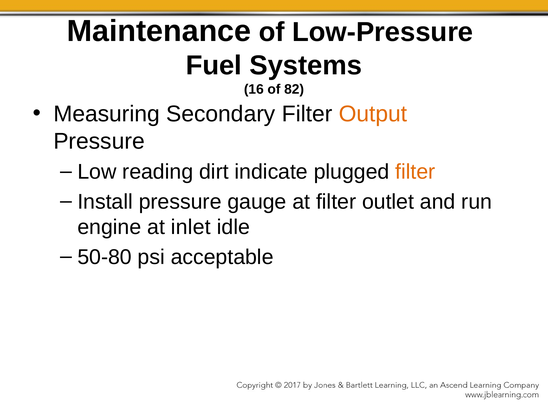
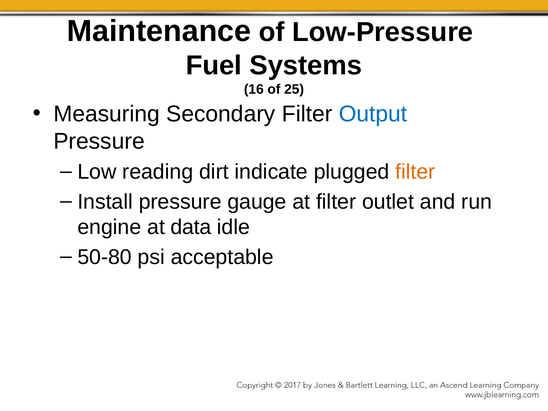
82: 82 -> 25
Output colour: orange -> blue
inlet: inlet -> data
